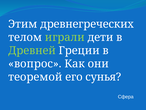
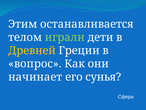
древнегреческих: древнегреческих -> останавливается
Древней colour: light green -> yellow
теоремой: теоремой -> начинает
